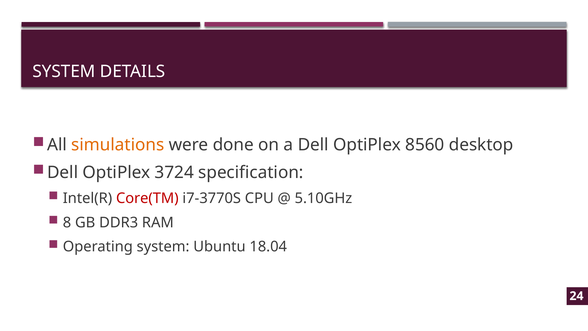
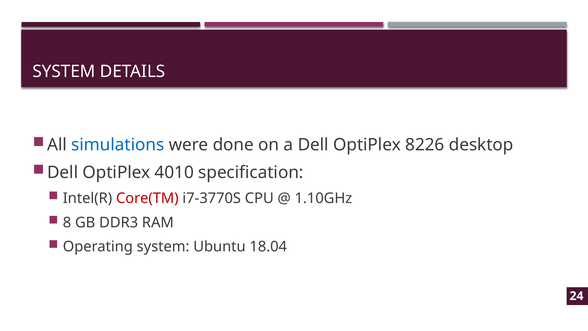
simulations colour: orange -> blue
8560: 8560 -> 8226
3724: 3724 -> 4010
5.10GHz: 5.10GHz -> 1.10GHz
